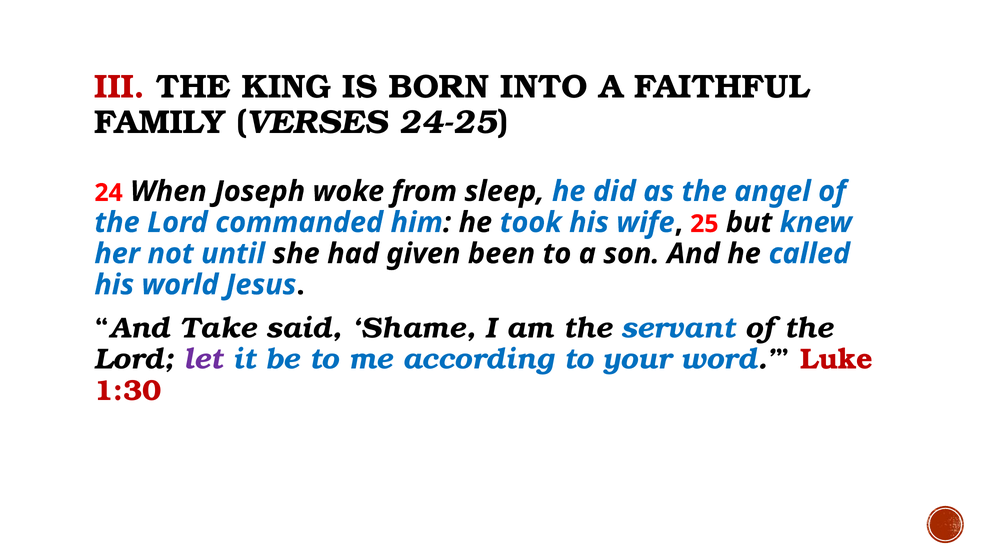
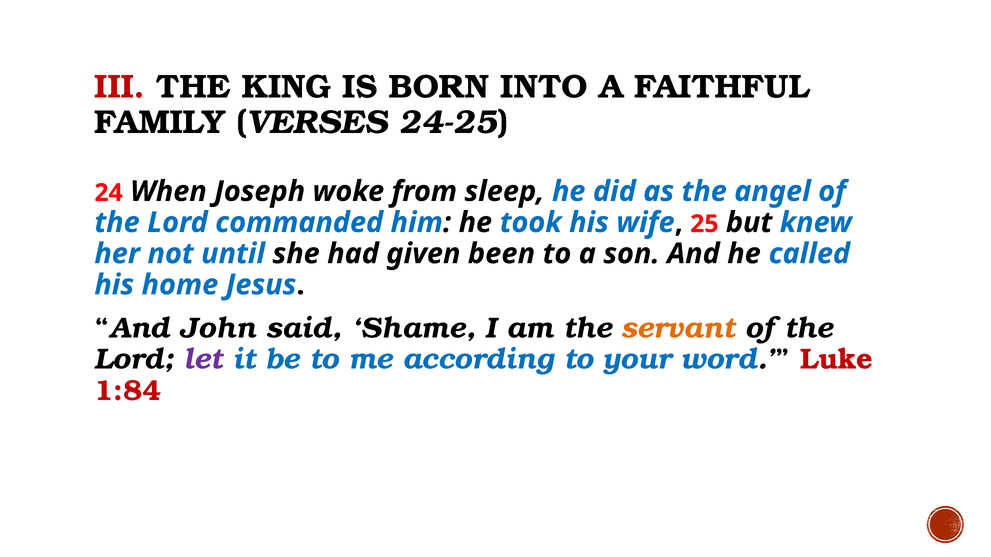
world: world -> home
Take: Take -> John
servant colour: blue -> orange
1:30: 1:30 -> 1:84
